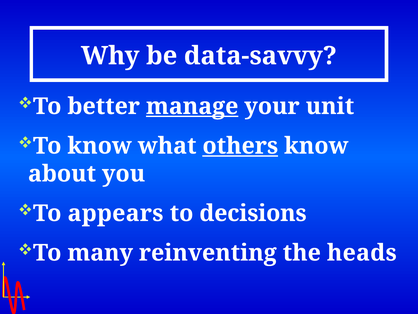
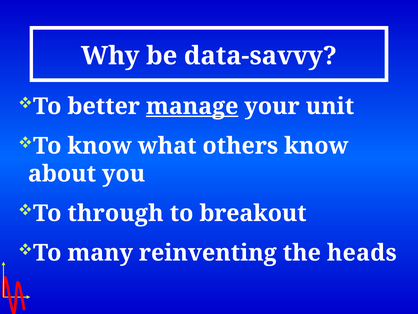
others underline: present -> none
appears: appears -> through
decisions: decisions -> breakout
